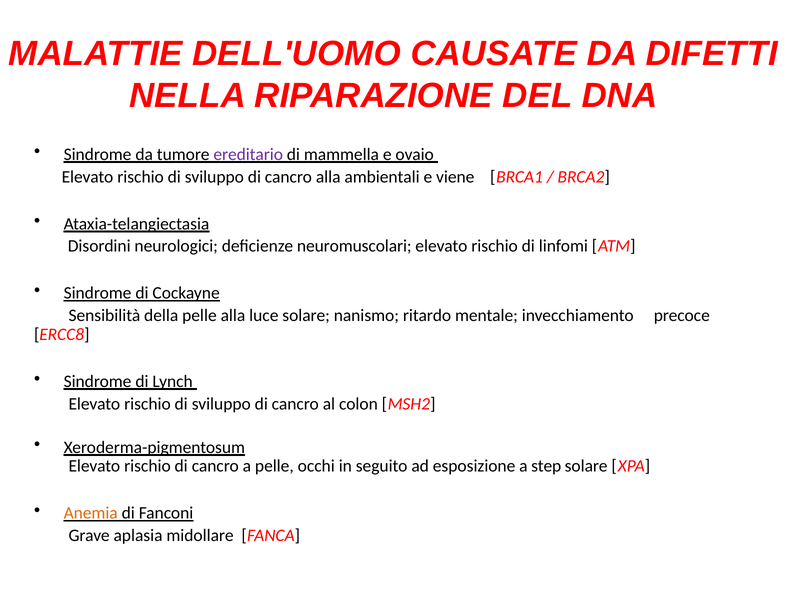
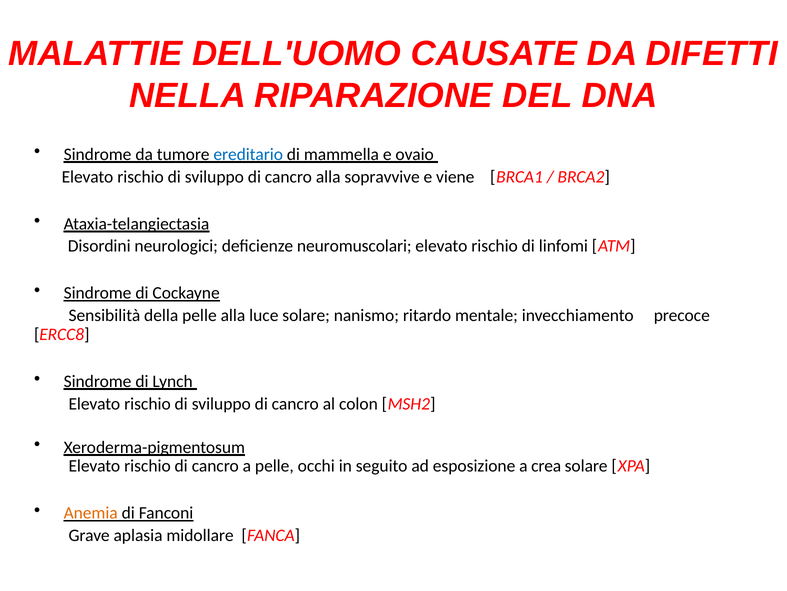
ereditario colour: purple -> blue
ambientali: ambientali -> sopravvive
step: step -> crea
